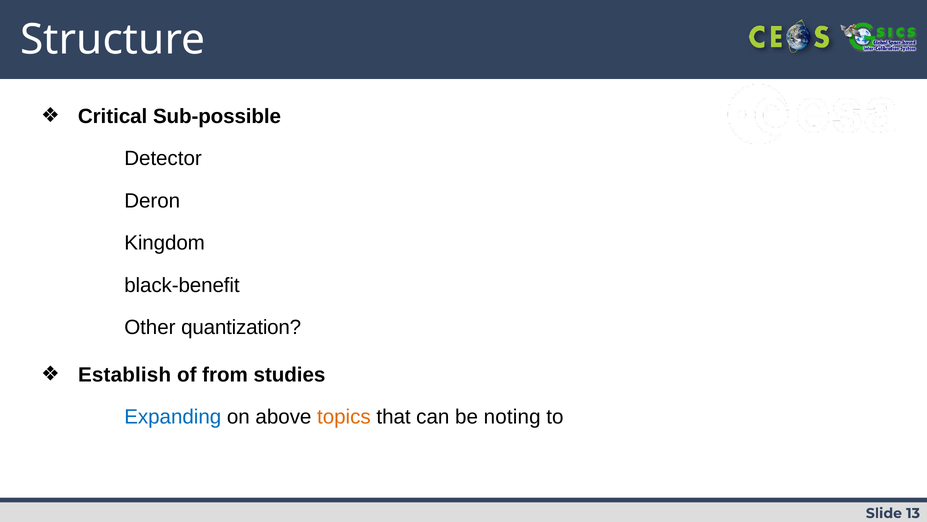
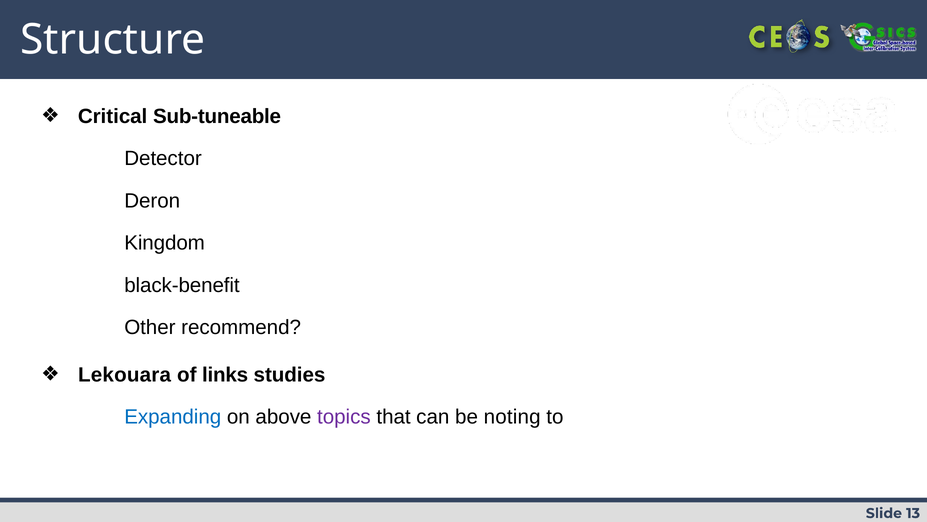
Sub-possible: Sub-possible -> Sub-tuneable
quantization: quantization -> recommend
Establish: Establish -> Lekouara
from: from -> links
topics colour: orange -> purple
